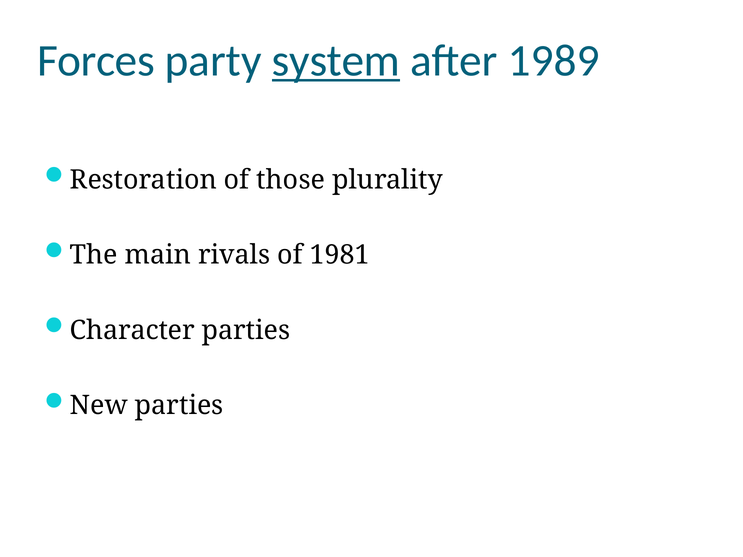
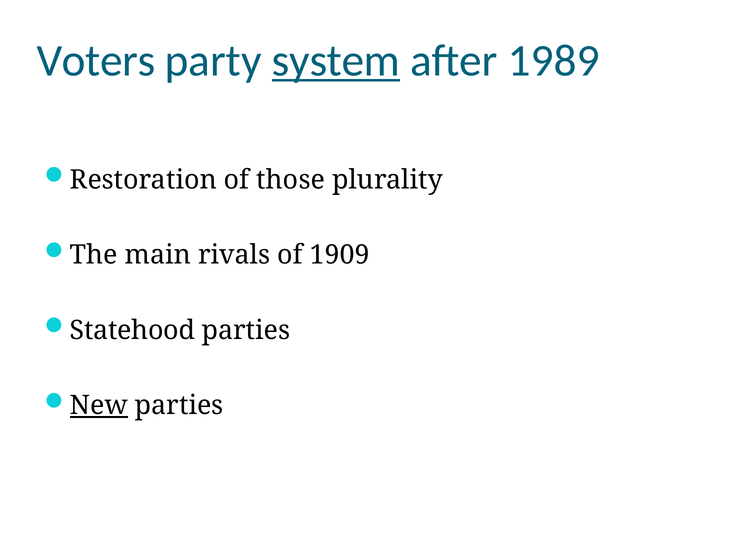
Forces: Forces -> Voters
1981: 1981 -> 1909
Character: Character -> Statehood
New underline: none -> present
